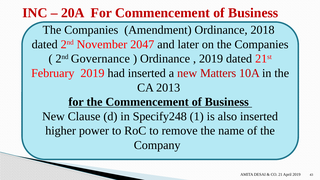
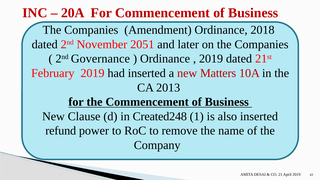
2047: 2047 -> 2051
Specify248: Specify248 -> Created248
higher: higher -> refund
